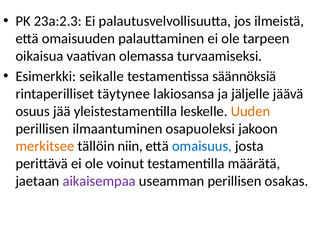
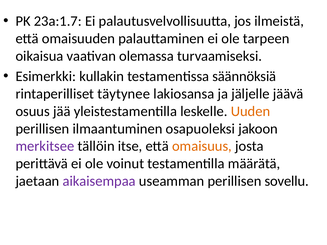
23a:2.3: 23a:2.3 -> 23a:1.7
seikalle: seikalle -> kullakin
merkitsee colour: orange -> purple
niin: niin -> itse
omaisuus colour: blue -> orange
osakas: osakas -> sovellu
